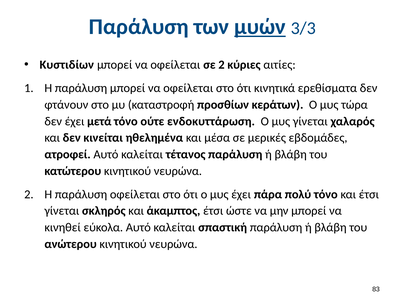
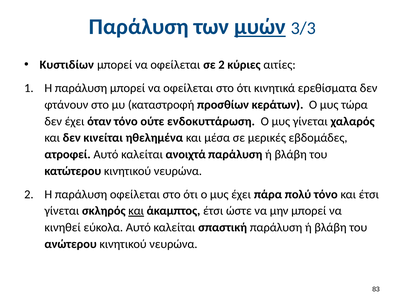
μετά: μετά -> όταν
τέτανος: τέτανος -> ανοιχτά
και at (136, 211) underline: none -> present
